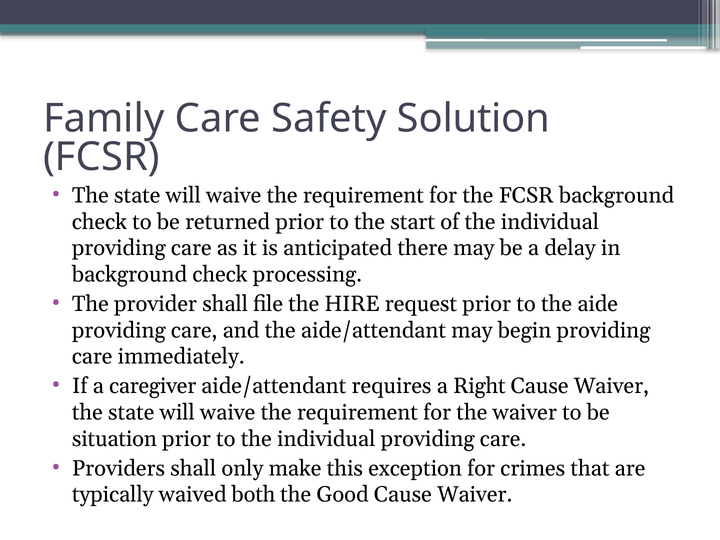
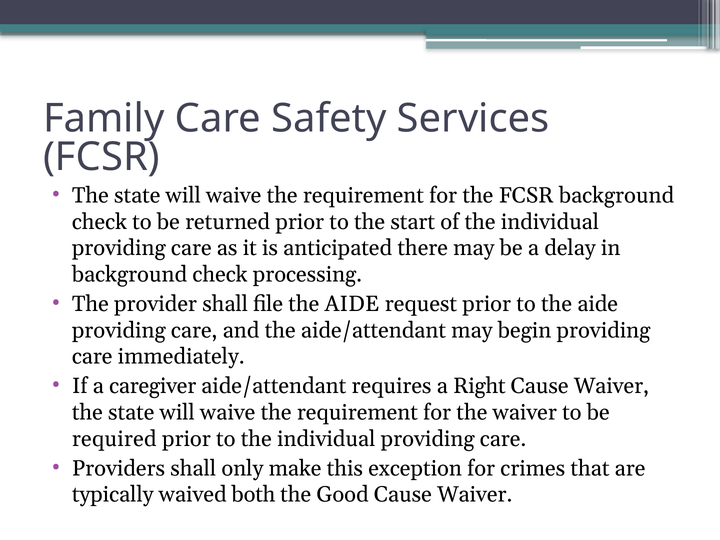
Solution: Solution -> Services
file the HIRE: HIRE -> AIDE
situation: situation -> required
